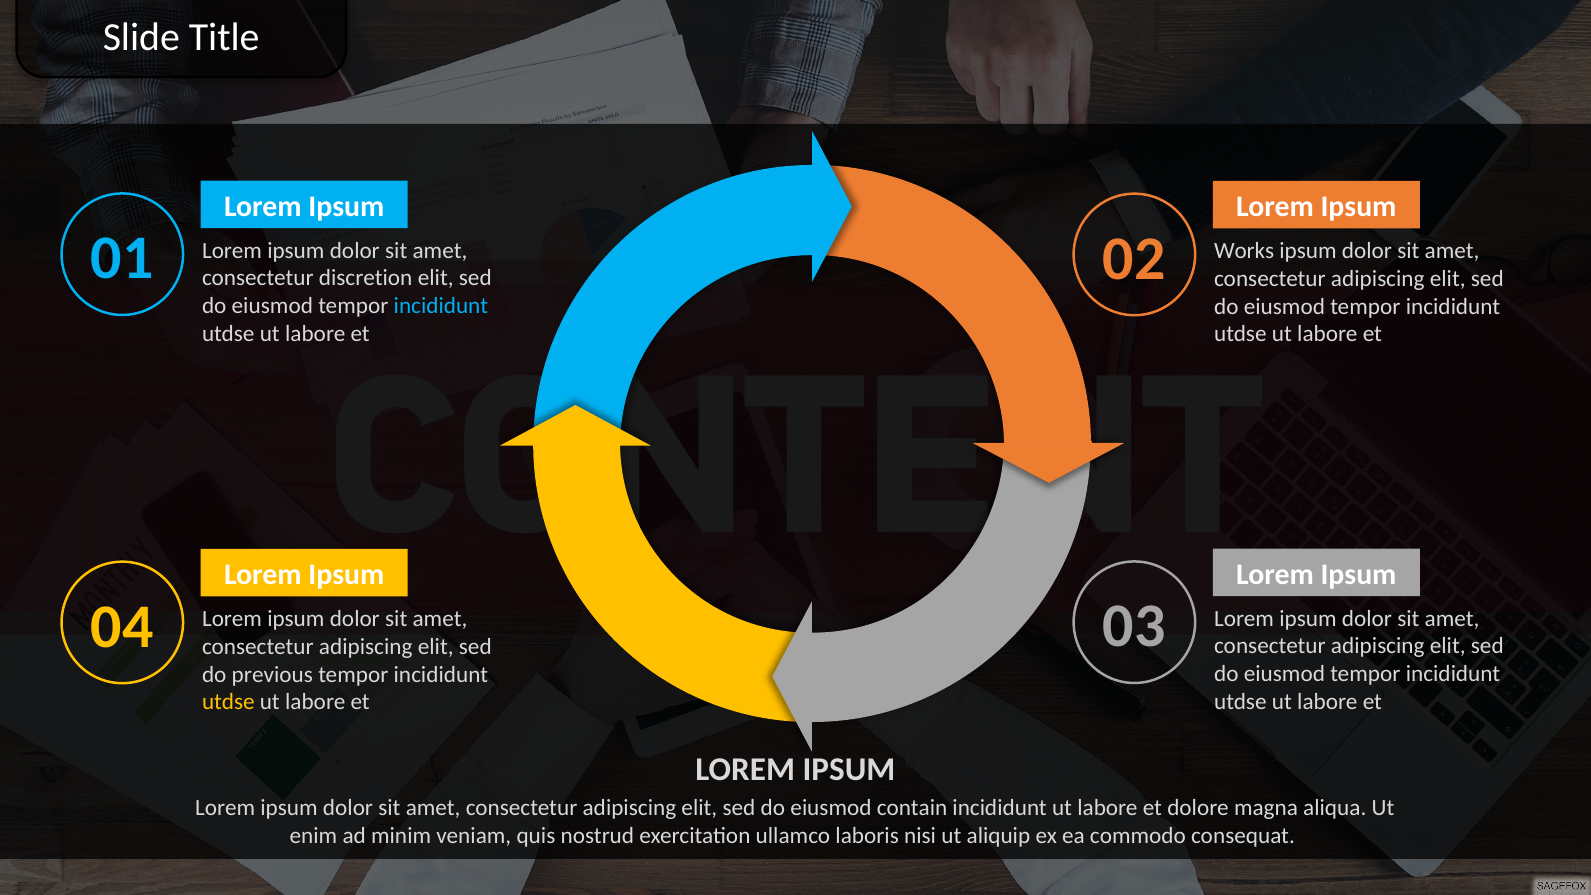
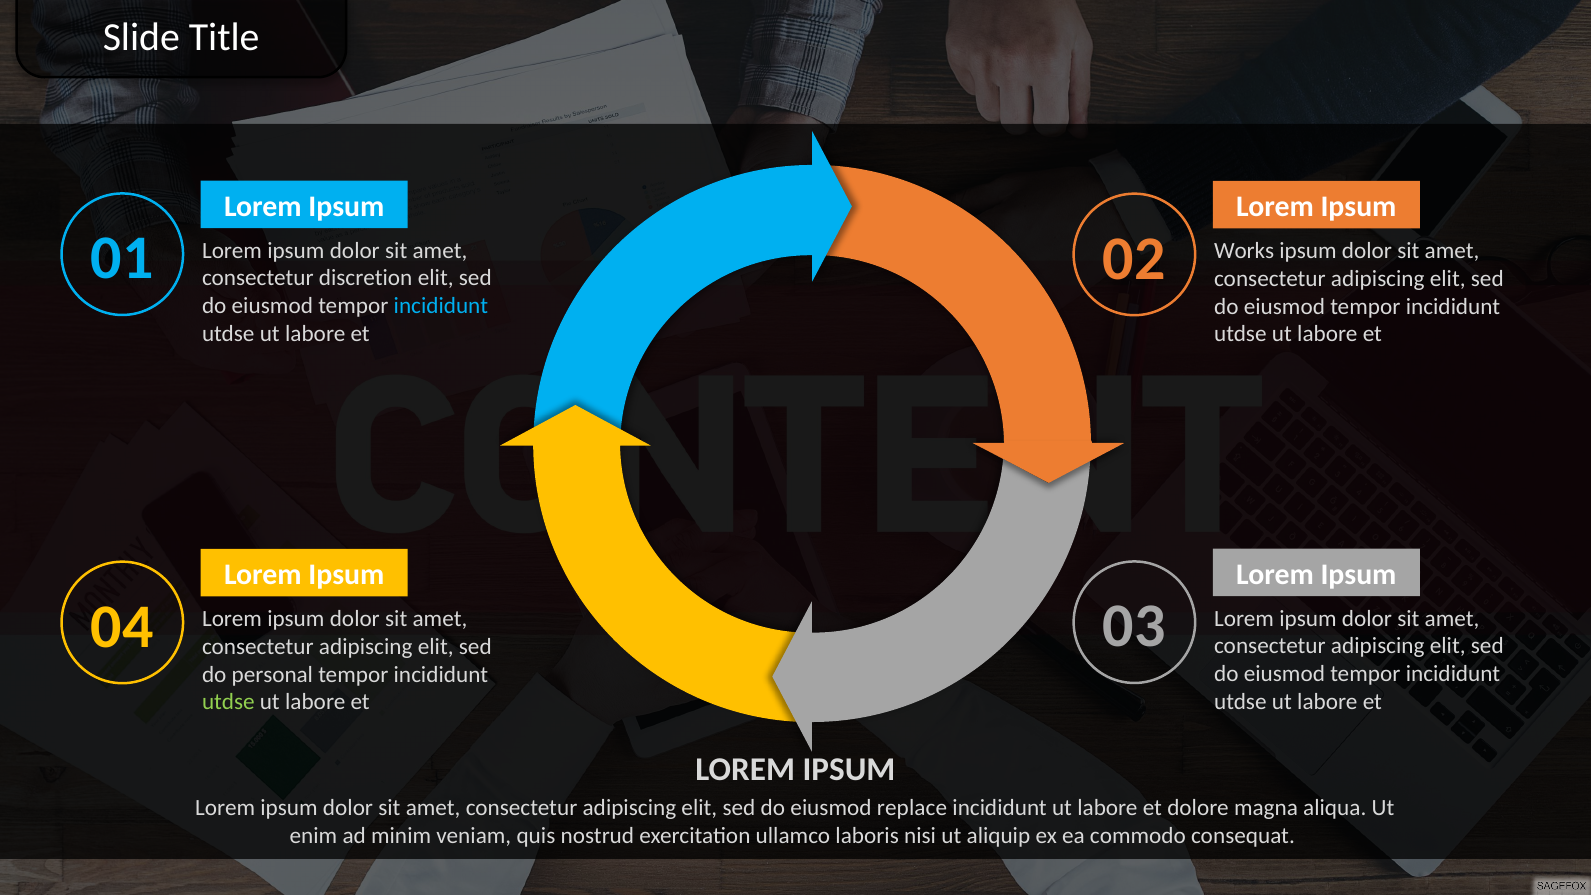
previous: previous -> personal
utdse at (228, 702) colour: yellow -> light green
contain: contain -> replace
